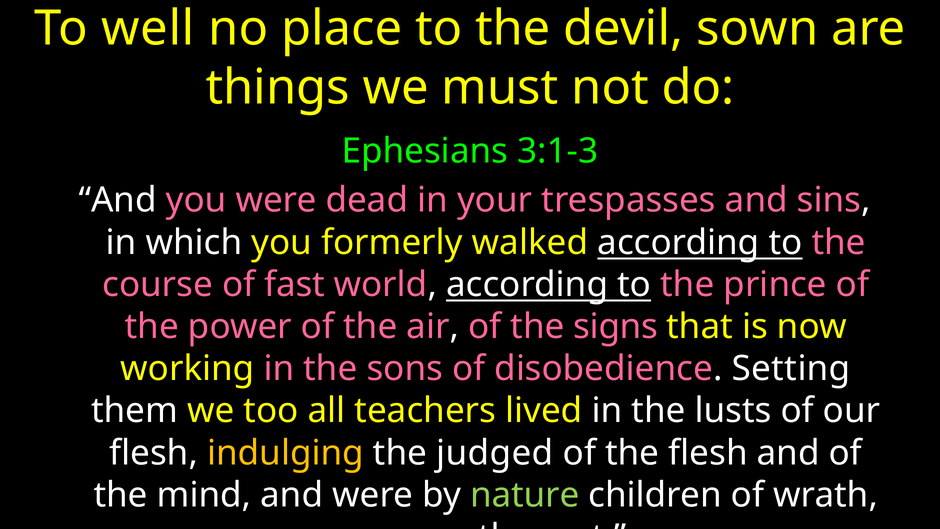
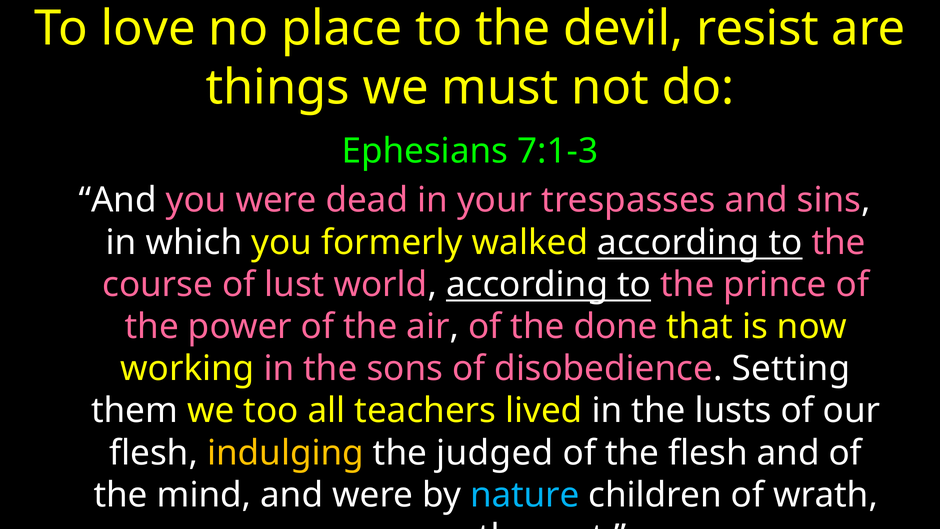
well: well -> love
sown: sown -> resist
3:1-3: 3:1-3 -> 7:1-3
fast: fast -> lust
signs: signs -> done
nature colour: light green -> light blue
